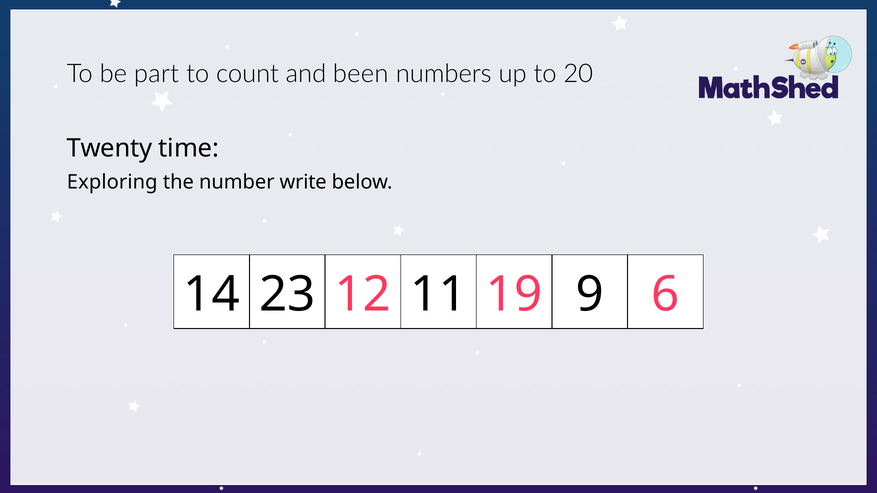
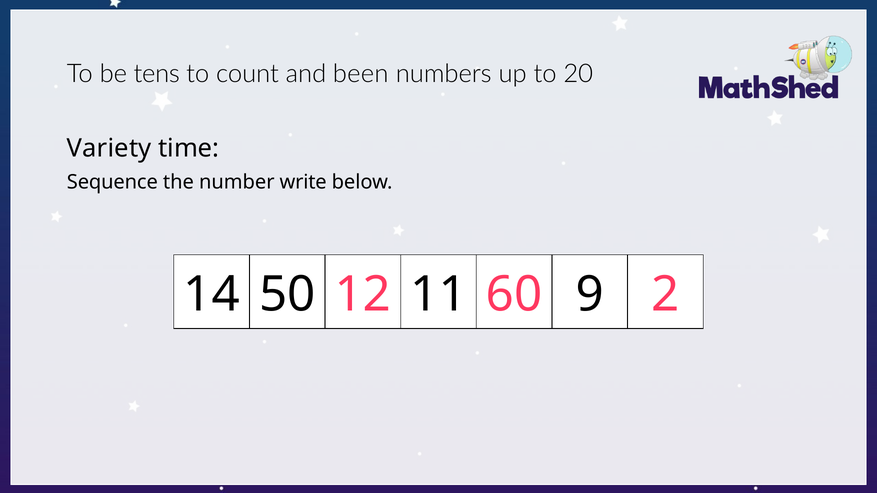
part: part -> tens
Twenty: Twenty -> Variety
Exploring: Exploring -> Sequence
23: 23 -> 50
19: 19 -> 60
6: 6 -> 2
